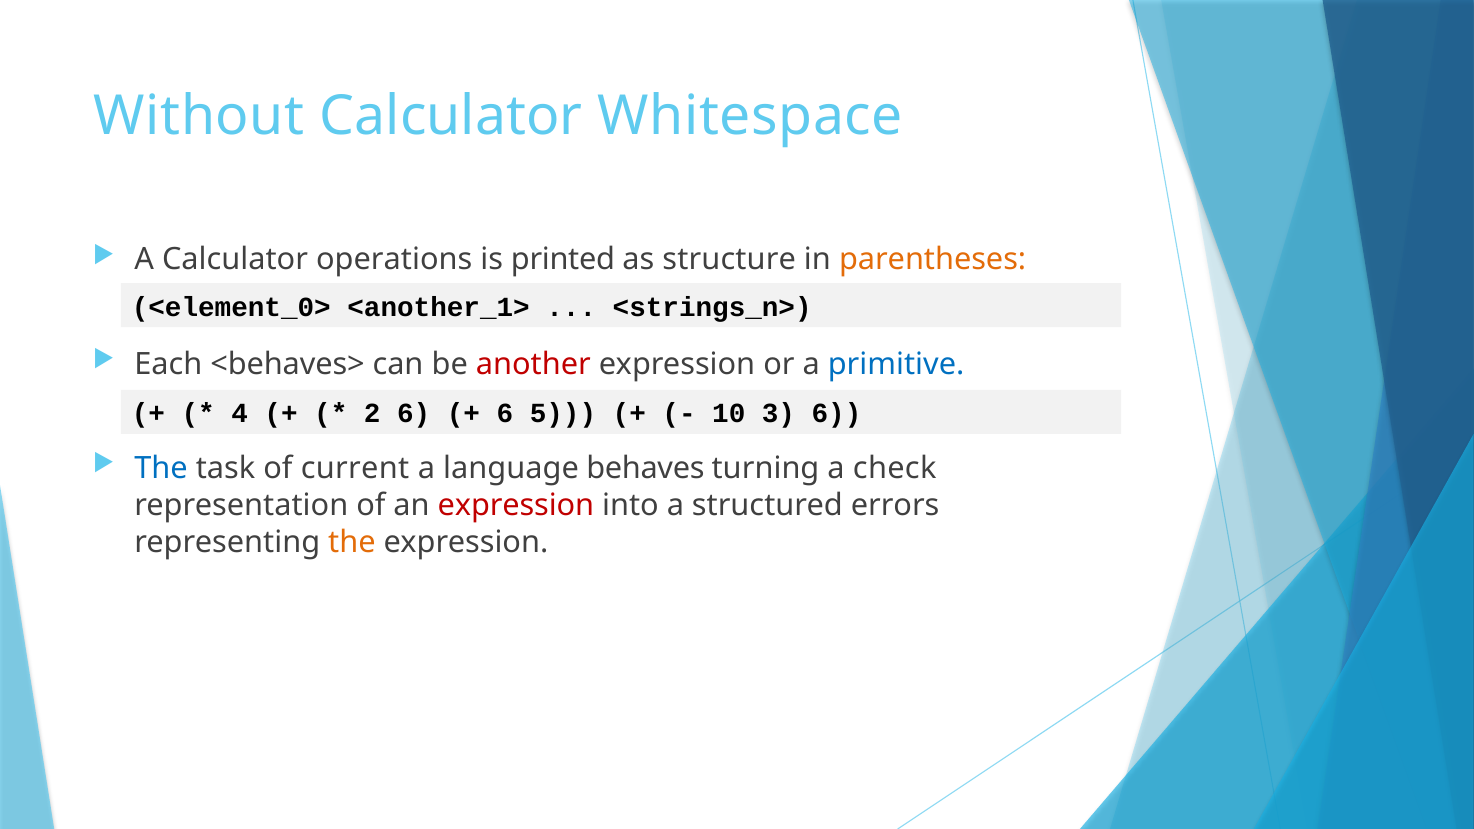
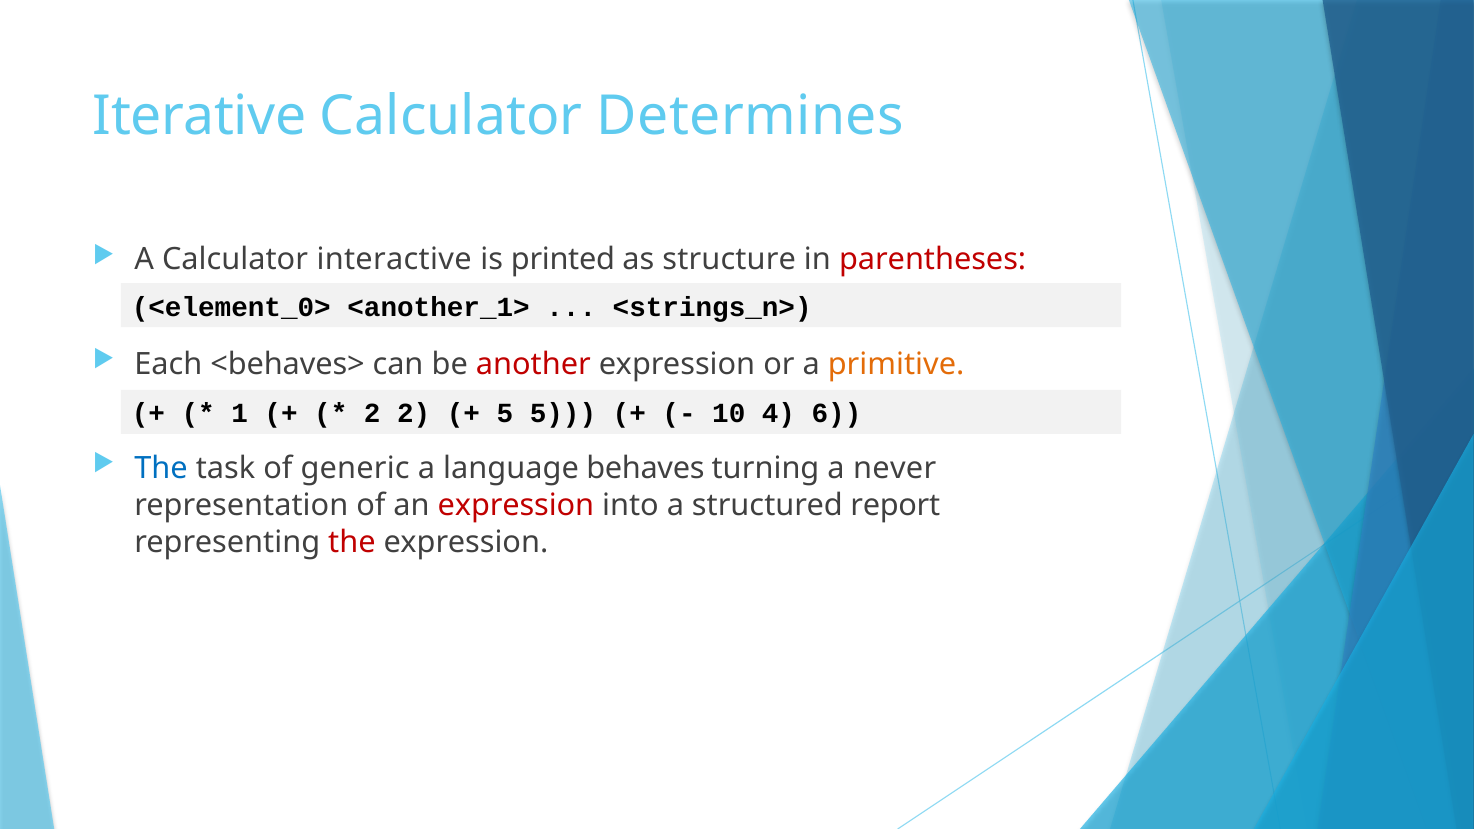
Without: Without -> Iterative
Whitespace: Whitespace -> Determines
operations: operations -> interactive
parentheses colour: orange -> red
primitive colour: blue -> orange
4: 4 -> 1
2 6: 6 -> 2
6 at (505, 414): 6 -> 5
3: 3 -> 4
current: current -> generic
check: check -> never
errors: errors -> report
the at (352, 542) colour: orange -> red
